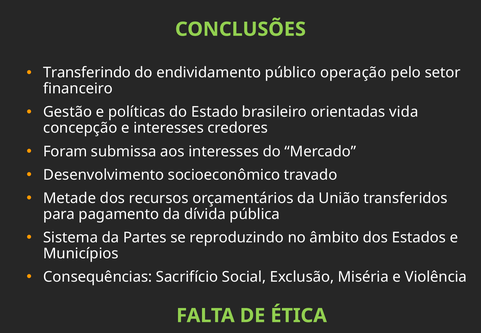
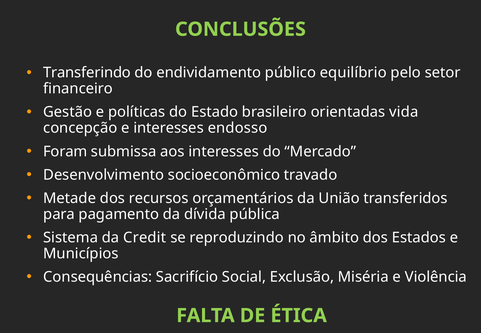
operação: operação -> equilíbrio
credores: credores -> endosso
Partes: Partes -> Credit
